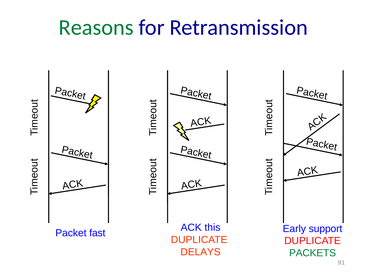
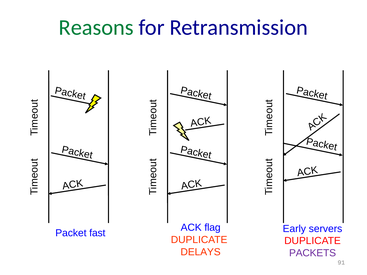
this: this -> flag
support: support -> servers
PACKETS colour: green -> purple
